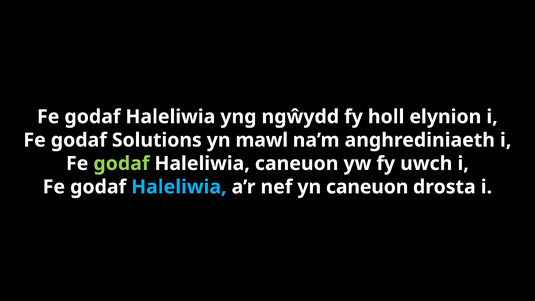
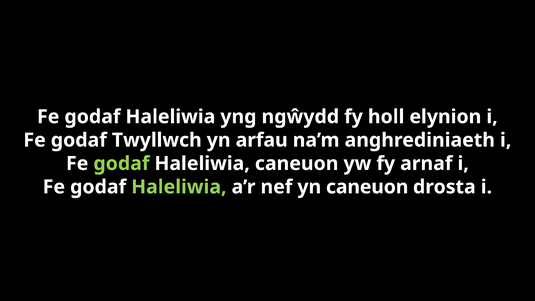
Solutions: Solutions -> Twyllwch
mawl: mawl -> arfau
uwch: uwch -> arnaf
Haleliwia at (179, 187) colour: light blue -> light green
